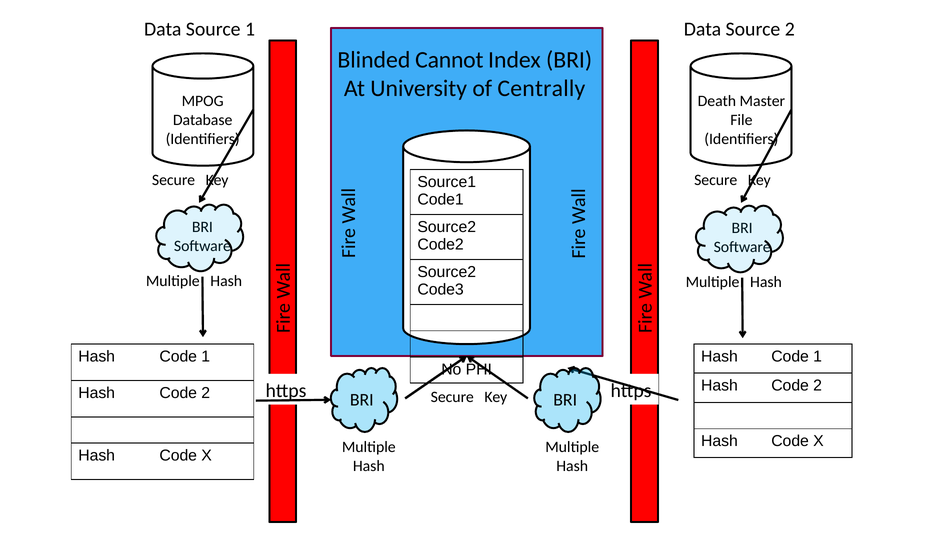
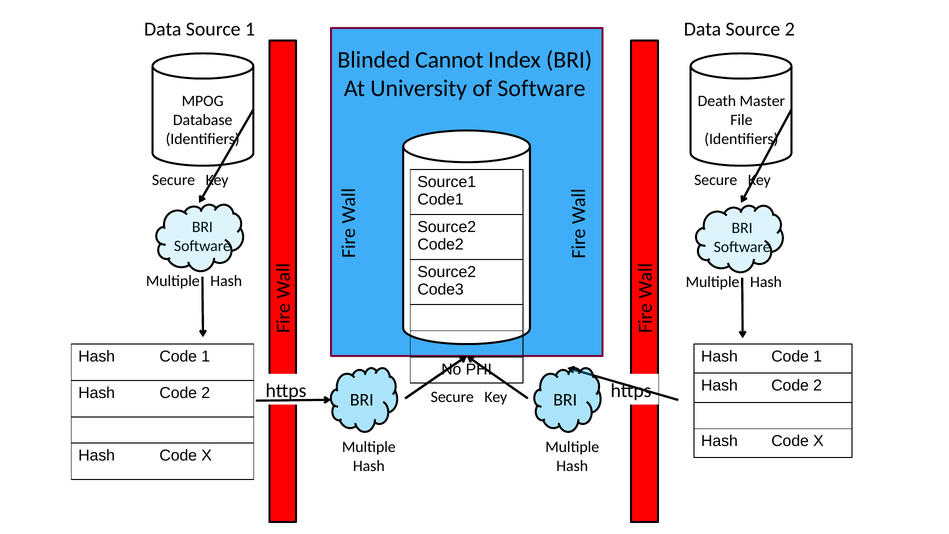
of Centrally: Centrally -> Software
